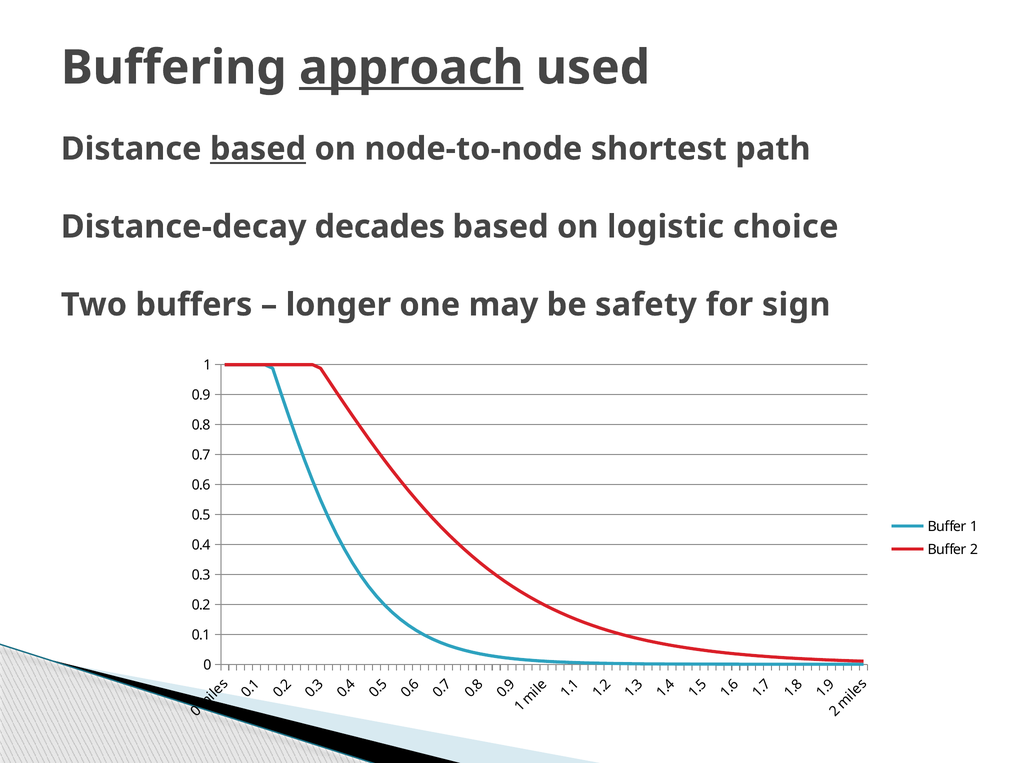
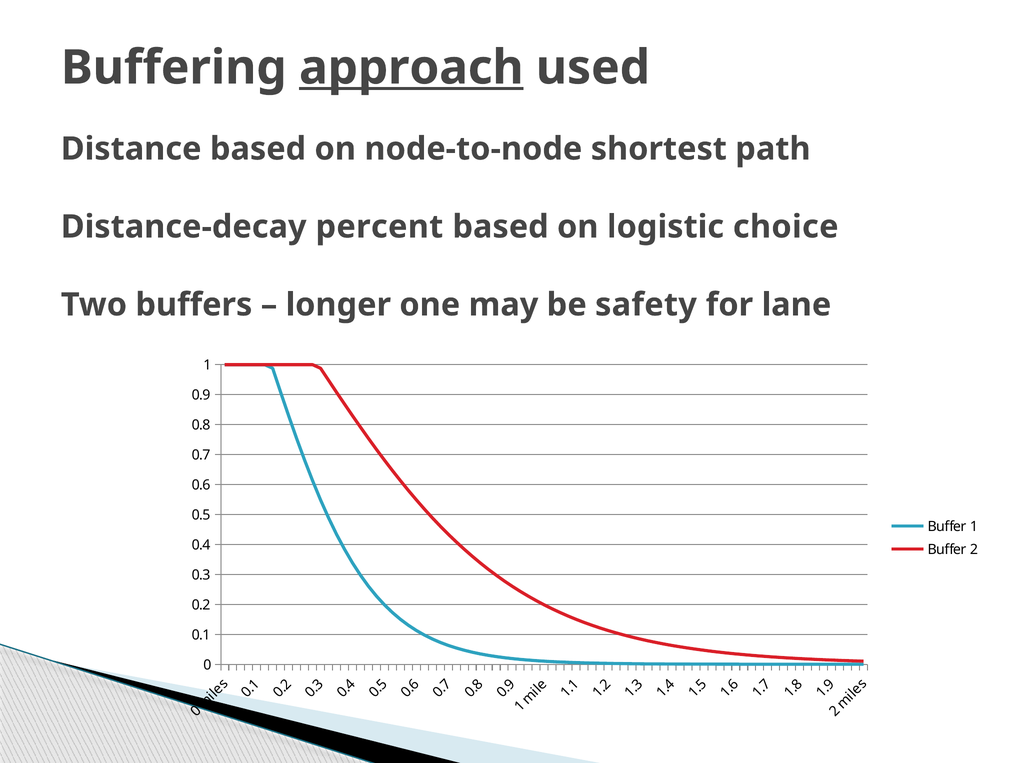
based at (258, 149) underline: present -> none
decades: decades -> percent
sign: sign -> lane
